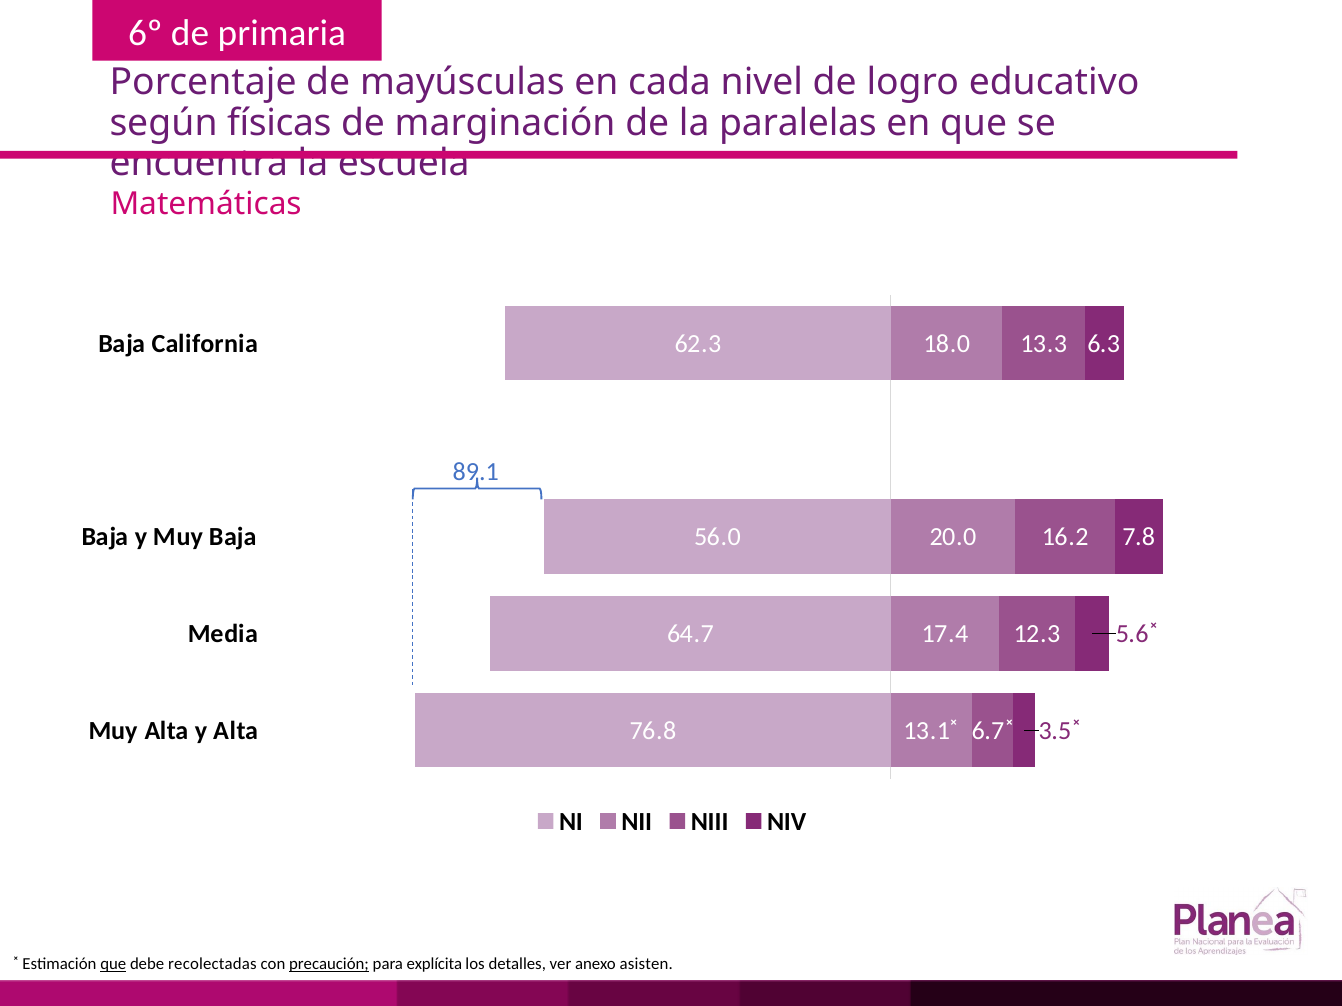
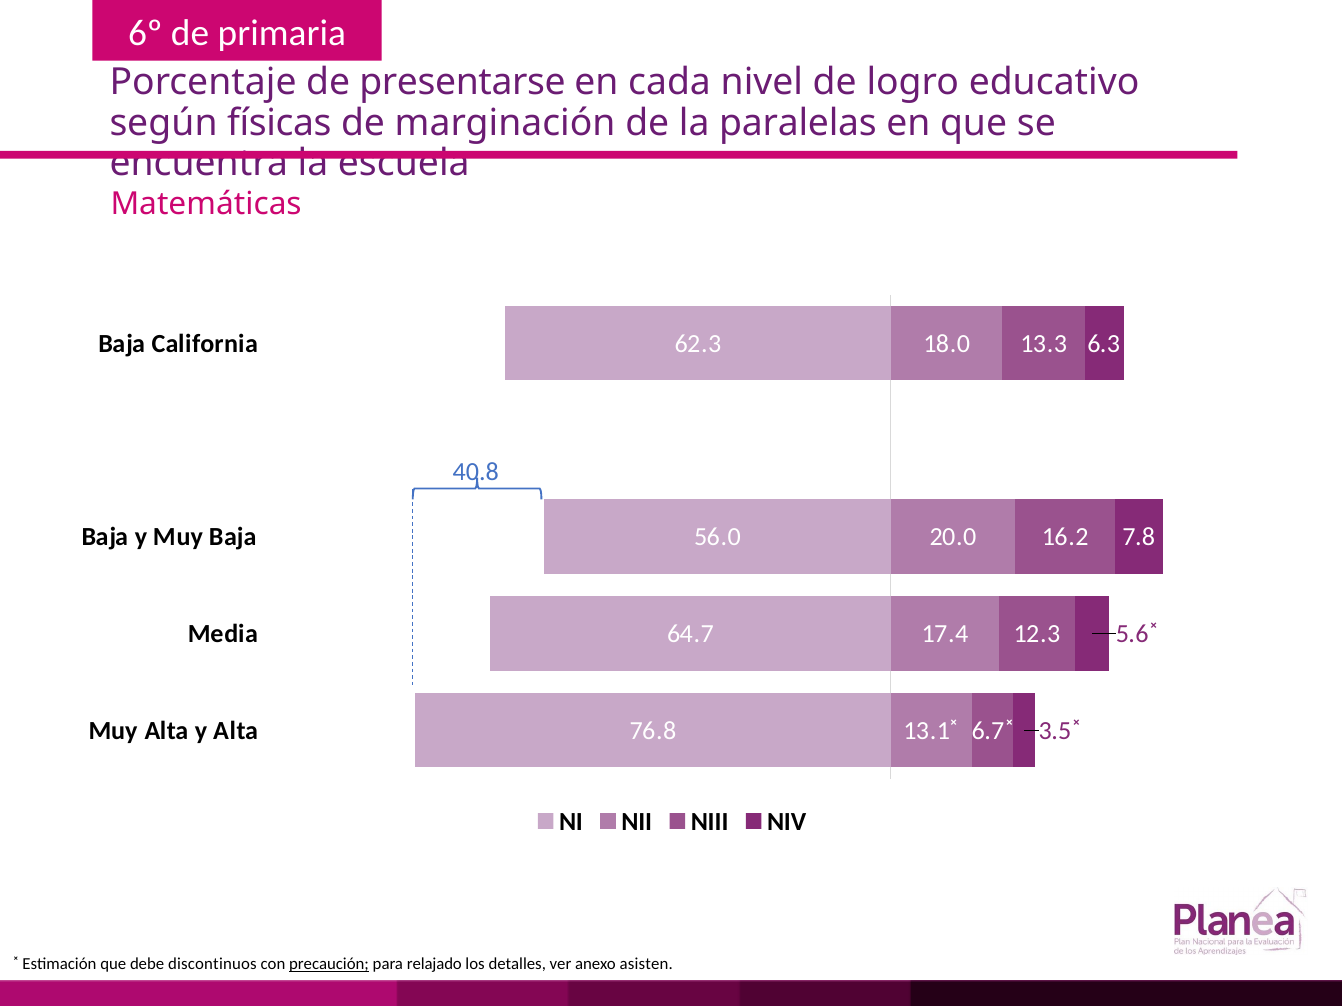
mayúsculas: mayúsculas -> presentarse
89.1: 89.1 -> 40.8
que at (113, 965) underline: present -> none
recolectadas: recolectadas -> discontinuos
explícita: explícita -> relajado
